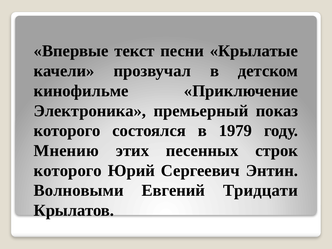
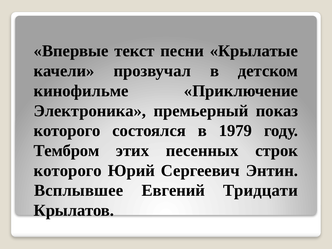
Мнению: Мнению -> Тембром
Волновыми: Волновыми -> Всплывшее
